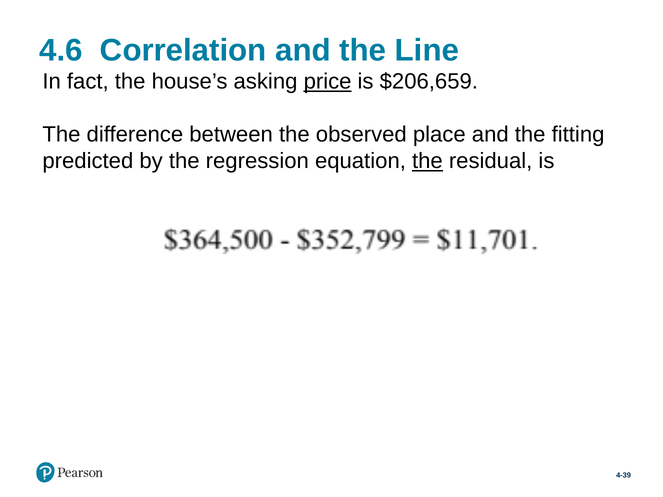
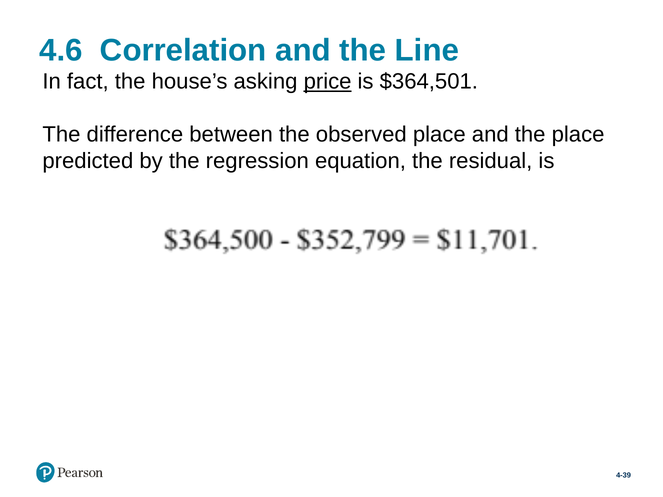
$206,659: $206,659 -> $364,501
the fitting: fitting -> place
the at (427, 161) underline: present -> none
